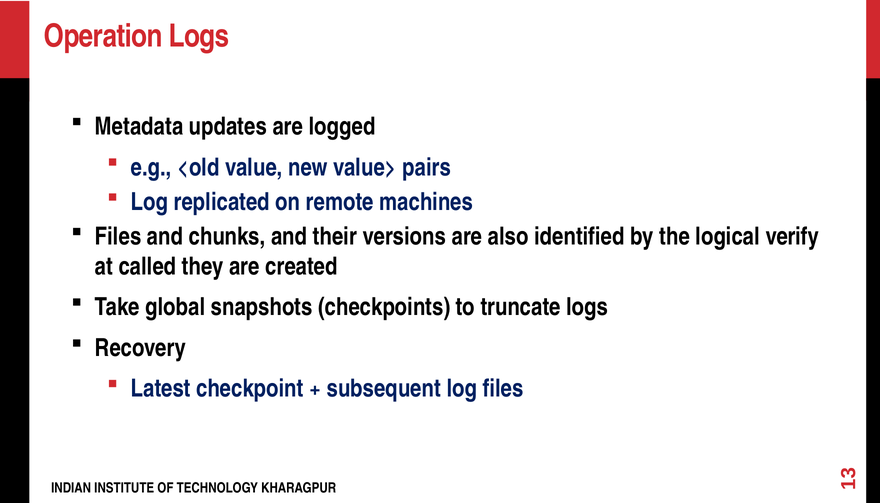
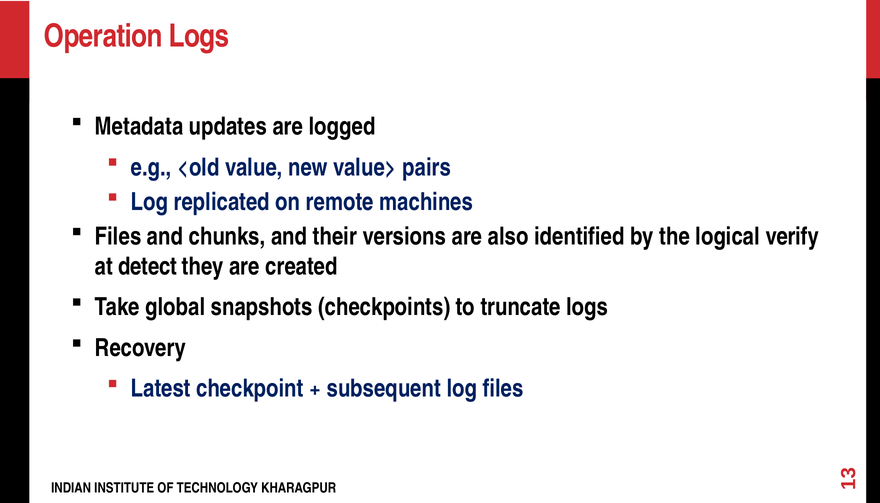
called: called -> detect
